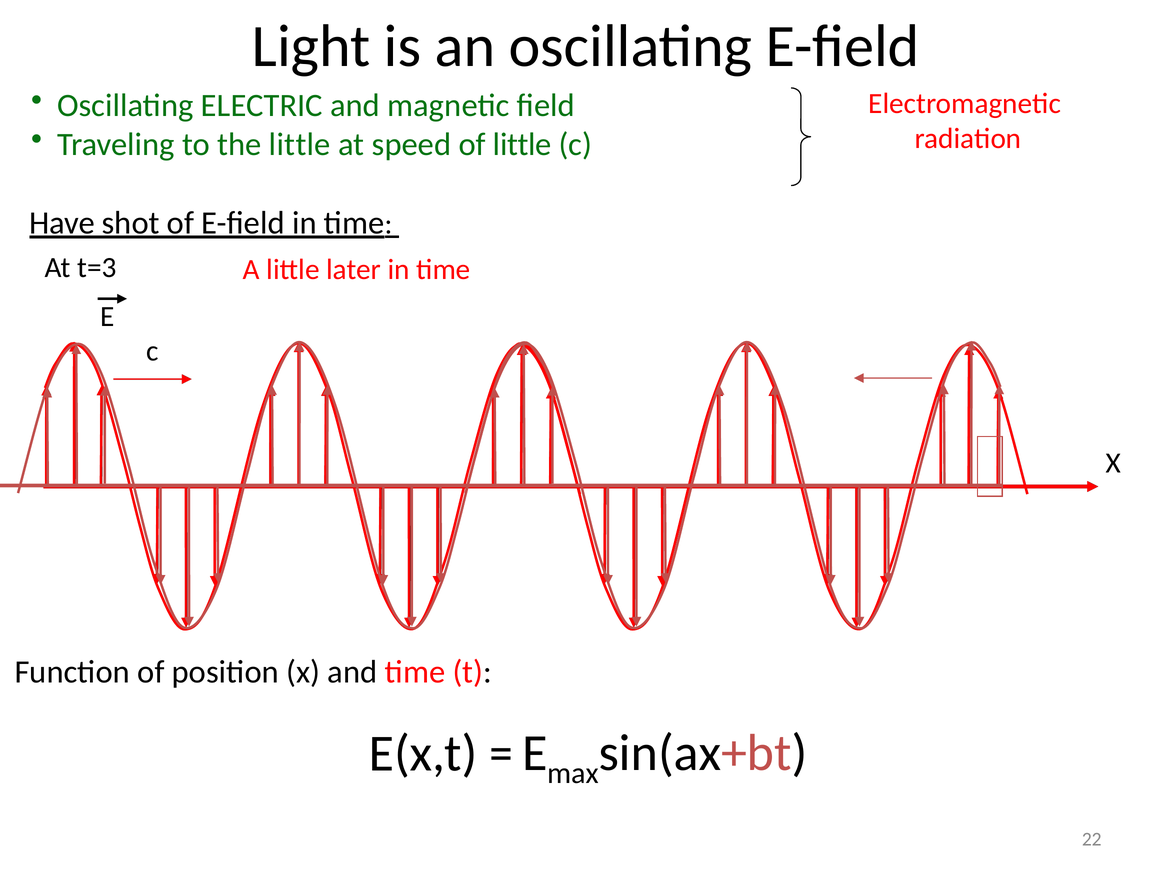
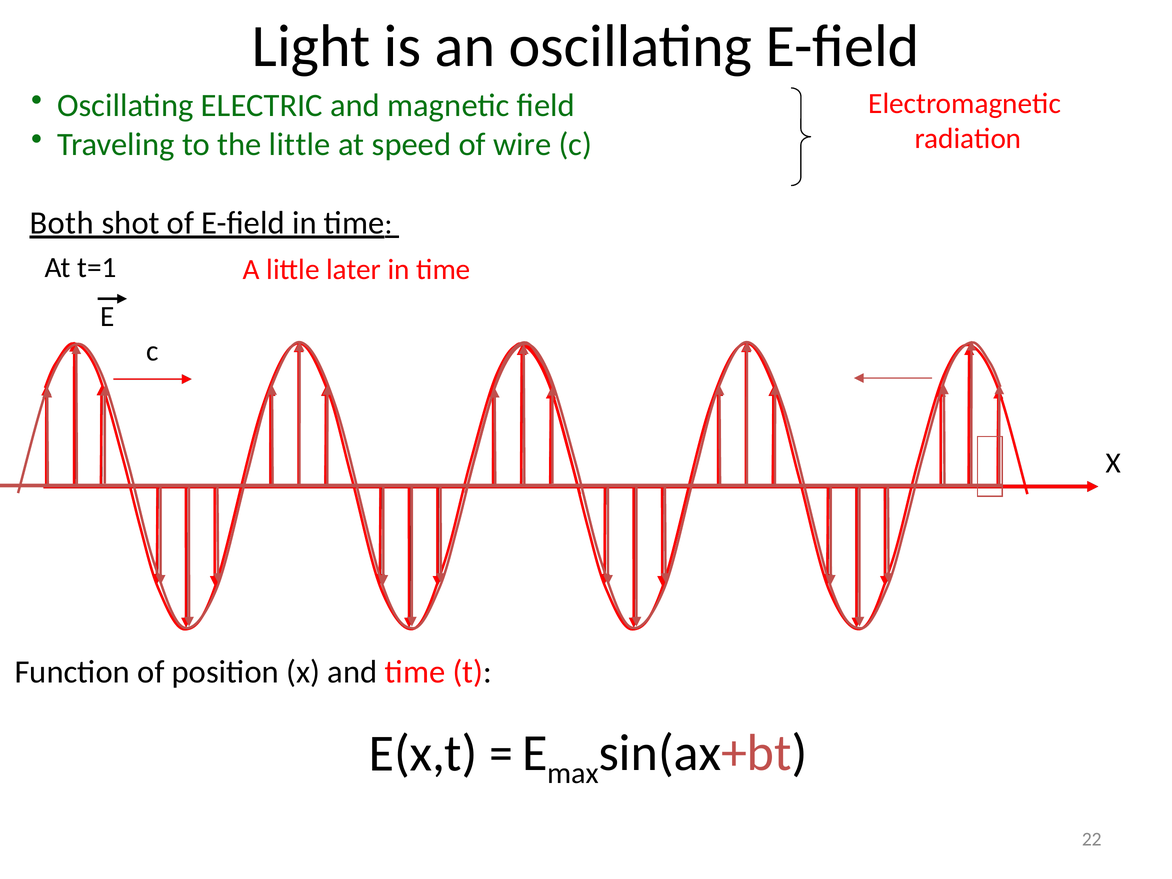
of little: little -> wire
Have: Have -> Both
t=3: t=3 -> t=1
